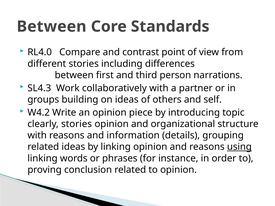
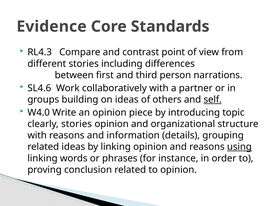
Between at (52, 27): Between -> Evidence
RL4.0: RL4.0 -> RL4.3
SL4.3: SL4.3 -> SL4.6
self underline: none -> present
W4.2: W4.2 -> W4.0
